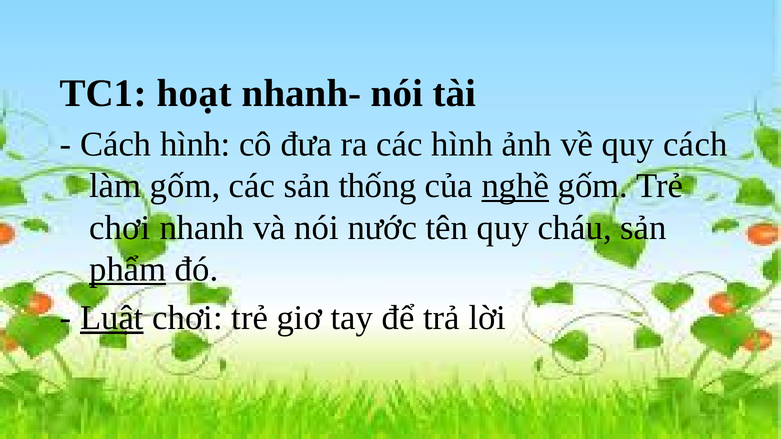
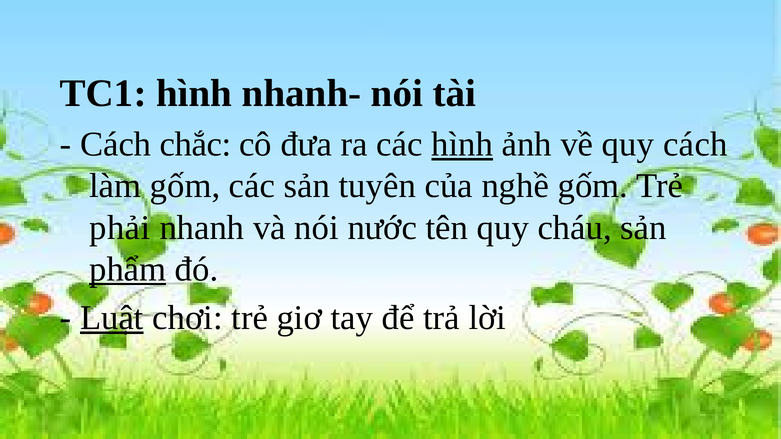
TC1 hoạt: hoạt -> hình
Cách hình: hình -> chắc
hình at (462, 144) underline: none -> present
thống: thống -> tuyên
nghề underline: present -> none
chơi at (120, 228): chơi -> phải
